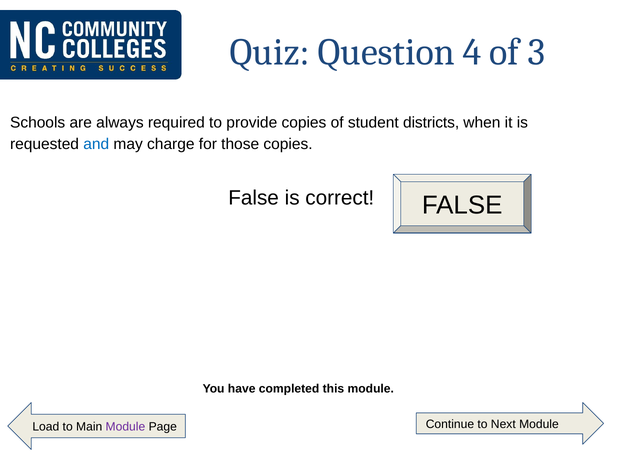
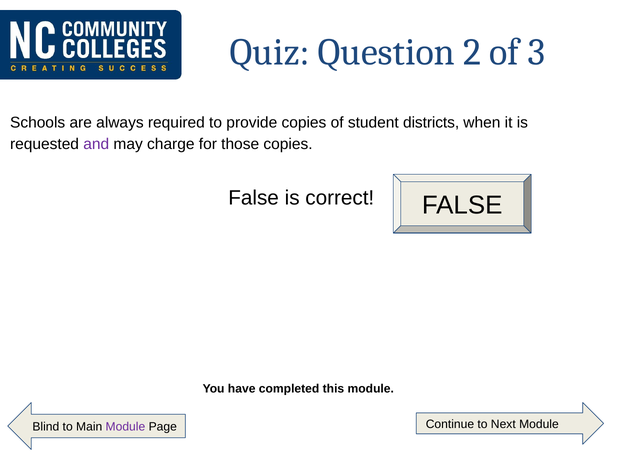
4: 4 -> 2
and colour: blue -> purple
Load: Load -> Blind
